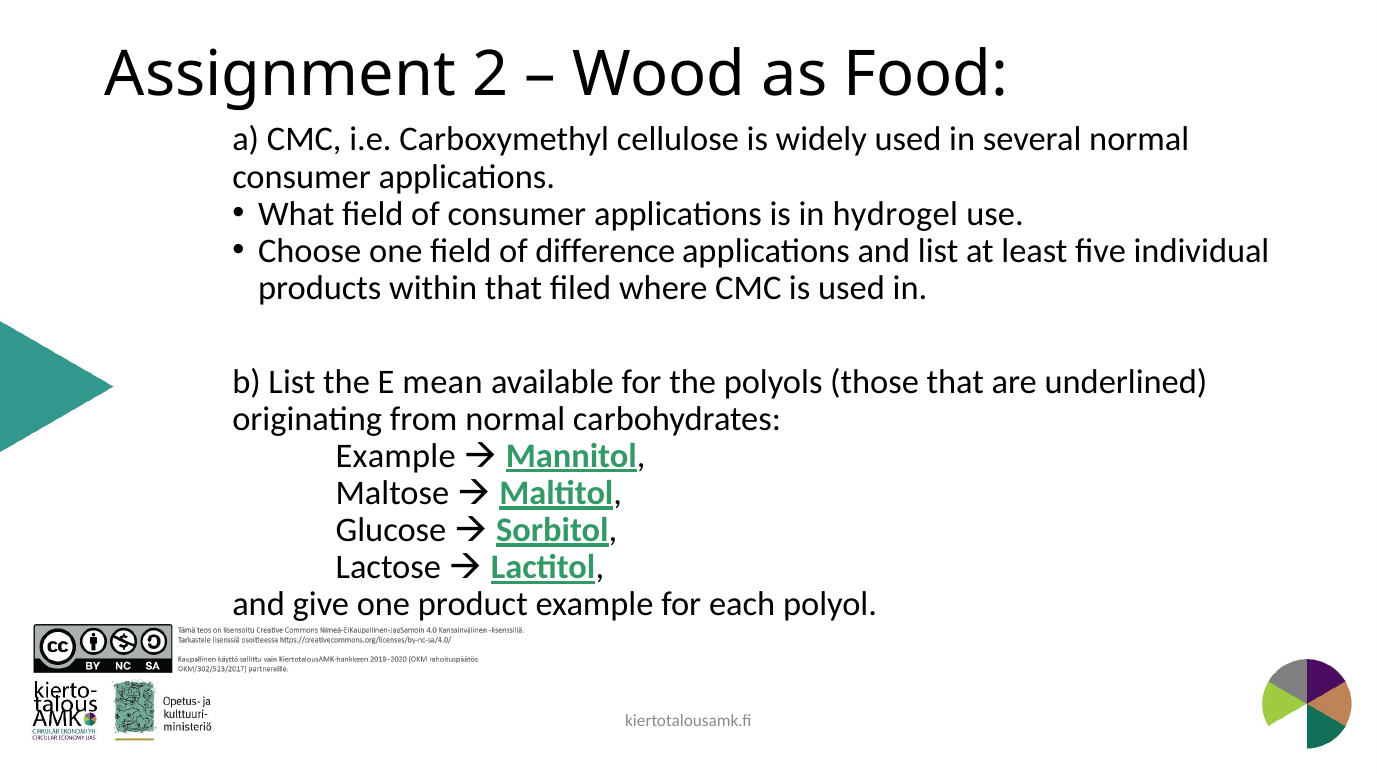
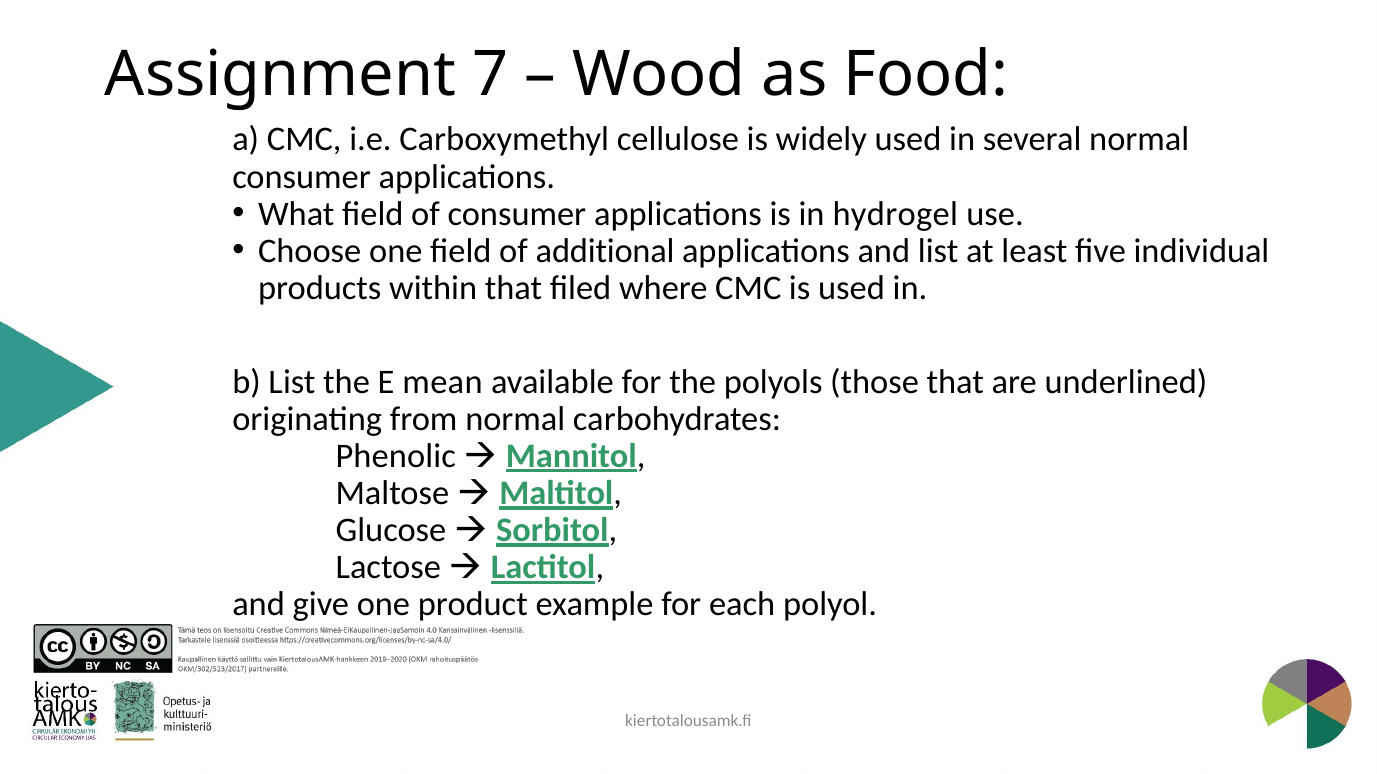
2: 2 -> 7
difference: difference -> additional
Example at (396, 456): Example -> Phenolic
